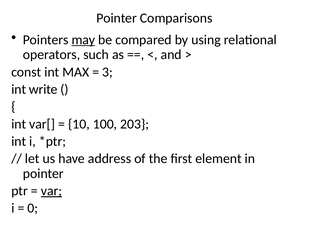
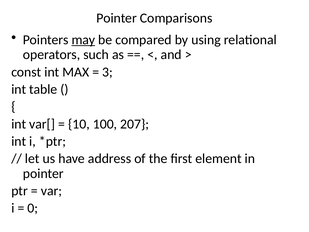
write: write -> table
203: 203 -> 207
var underline: present -> none
